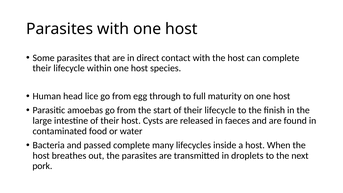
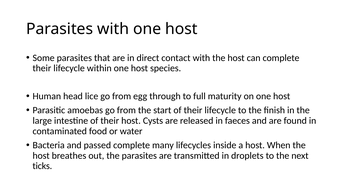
pork: pork -> ticks
